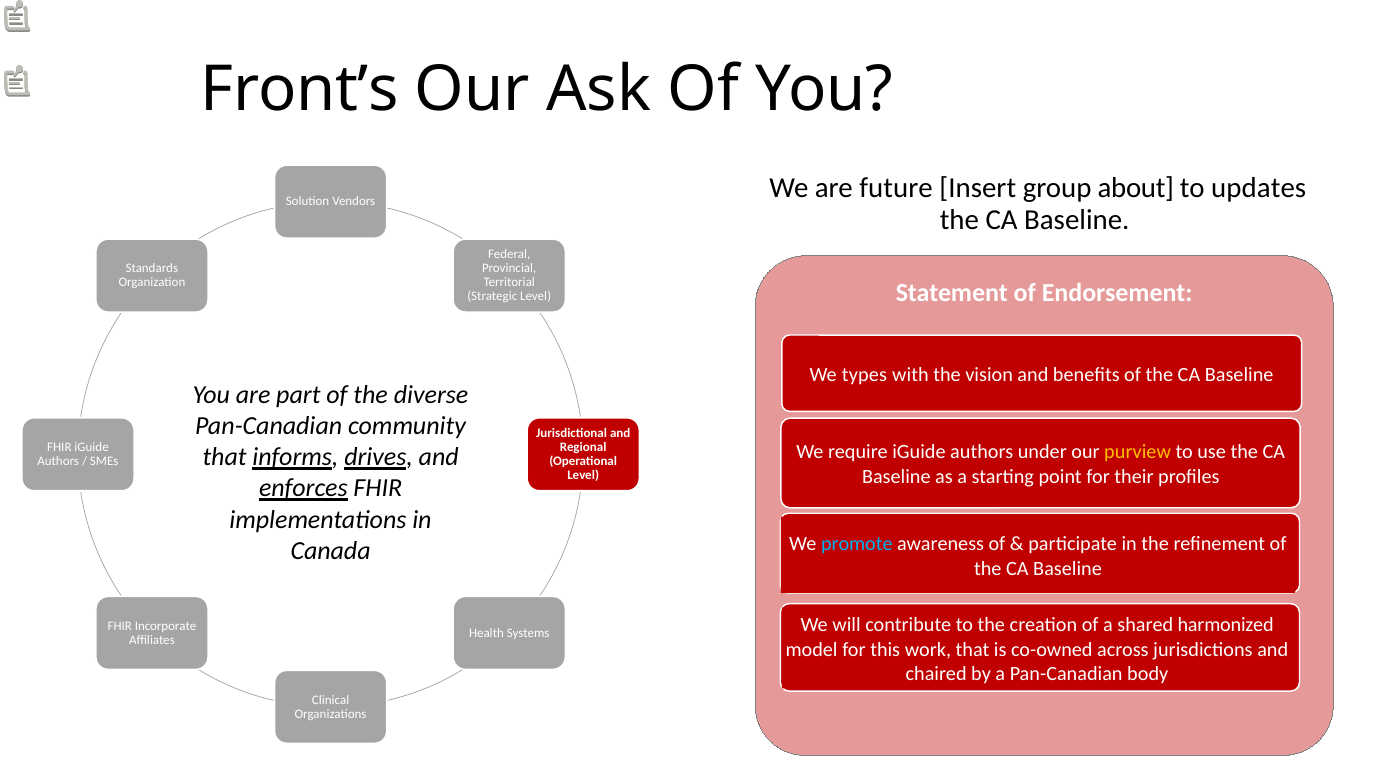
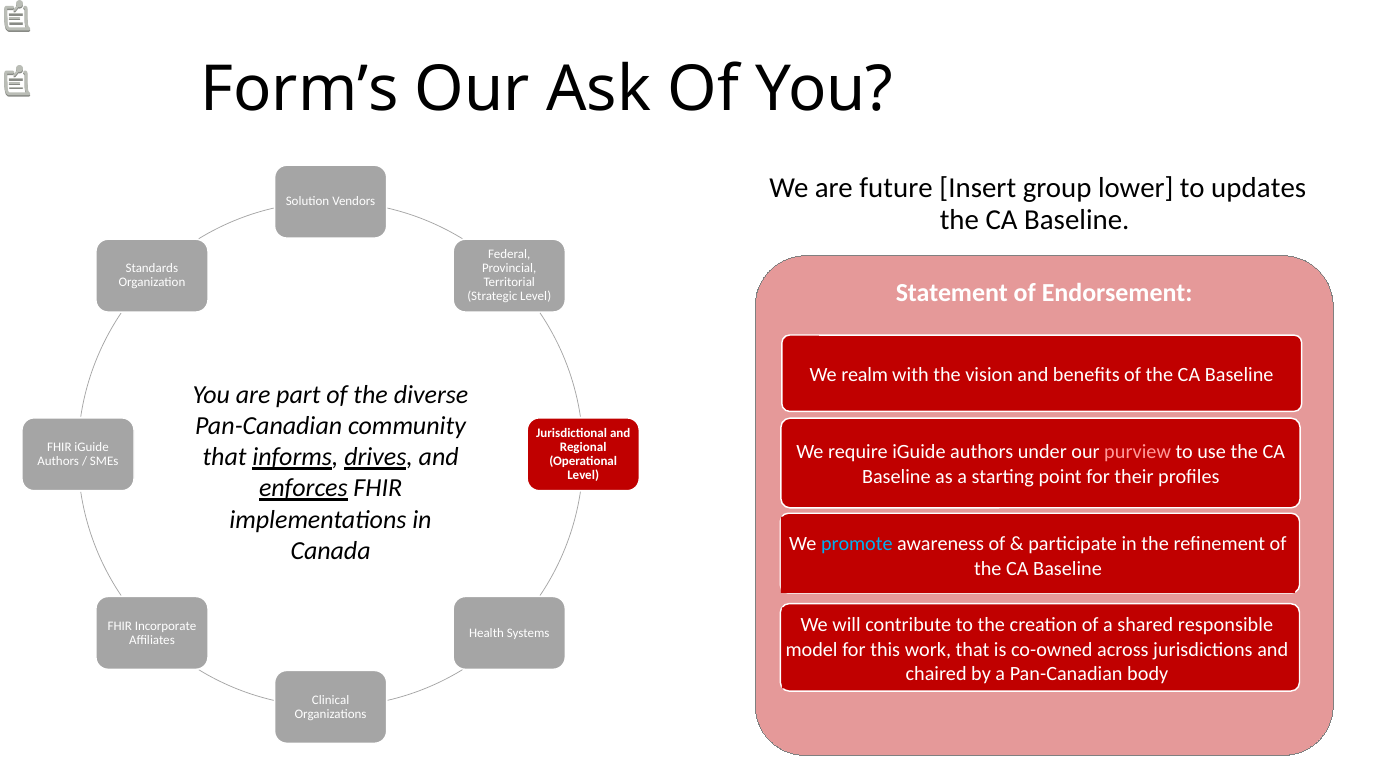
Front’s: Front’s -> Form’s
about: about -> lower
types: types -> realm
purview colour: yellow -> pink
harmonized: harmonized -> responsible
